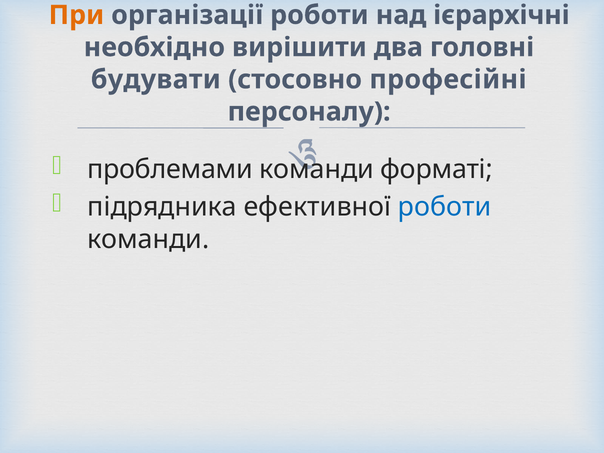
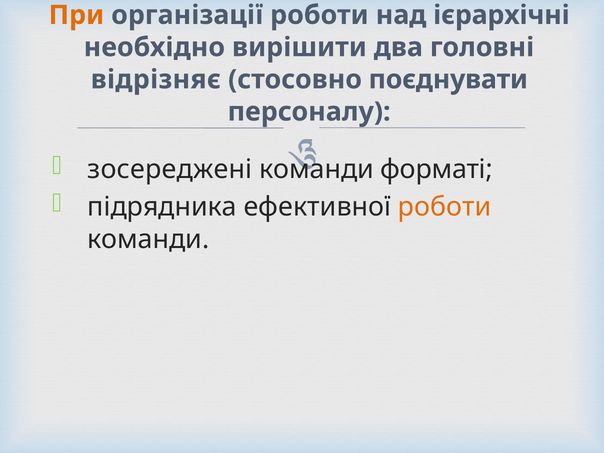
будувати: будувати -> відрізняє
професійні: професійні -> поєднувати
проблемами: проблемами -> зосереджені
роботи at (445, 207) colour: blue -> orange
